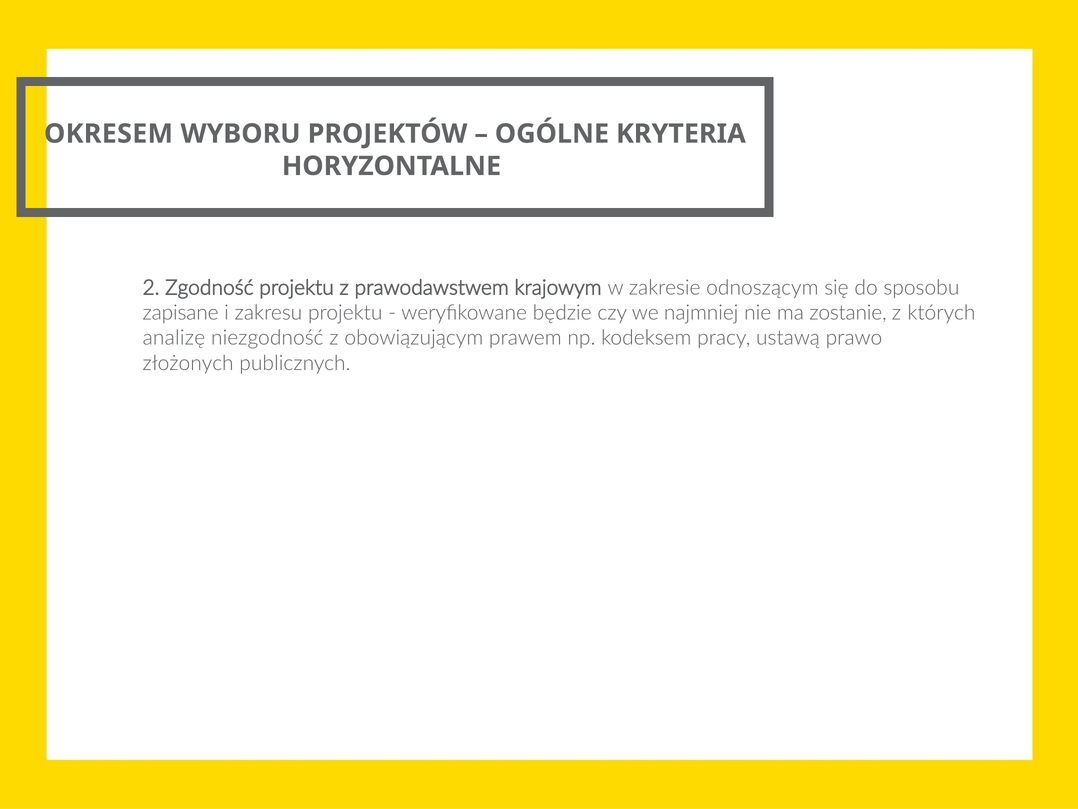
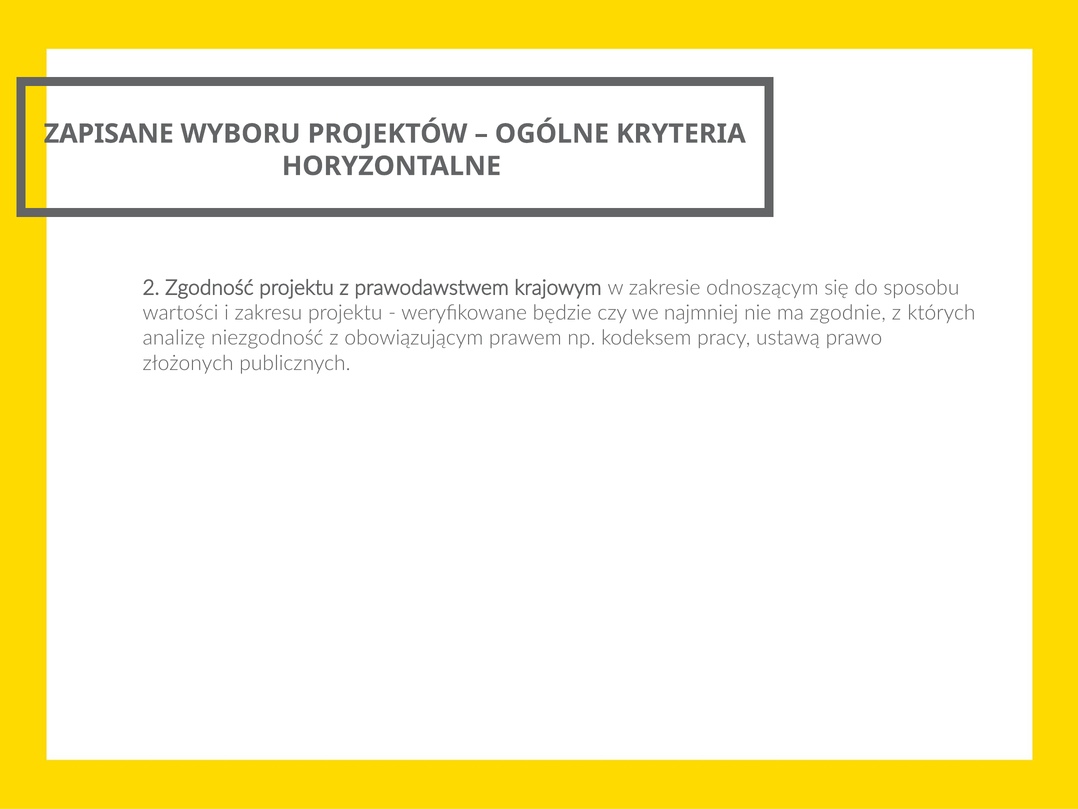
OKRESEM: OKRESEM -> ZAPISANE
zapisane: zapisane -> wartości
zostanie: zostanie -> zgodnie
